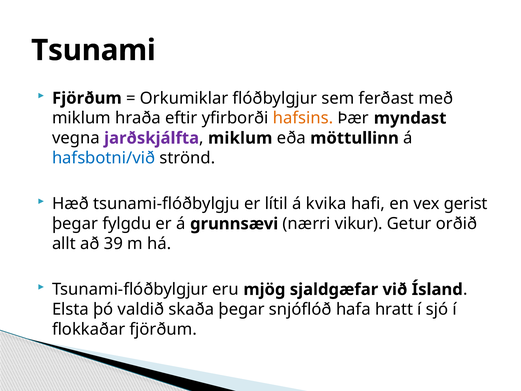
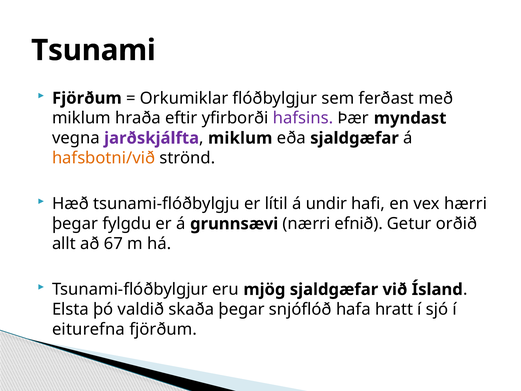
hafsins colour: orange -> purple
eða möttullinn: möttullinn -> sjaldgæfar
hafsbotni/við colour: blue -> orange
kvika: kvika -> undir
gerist: gerist -> hærri
vikur: vikur -> efnið
39: 39 -> 67
flokkaðar: flokkaðar -> eiturefna
